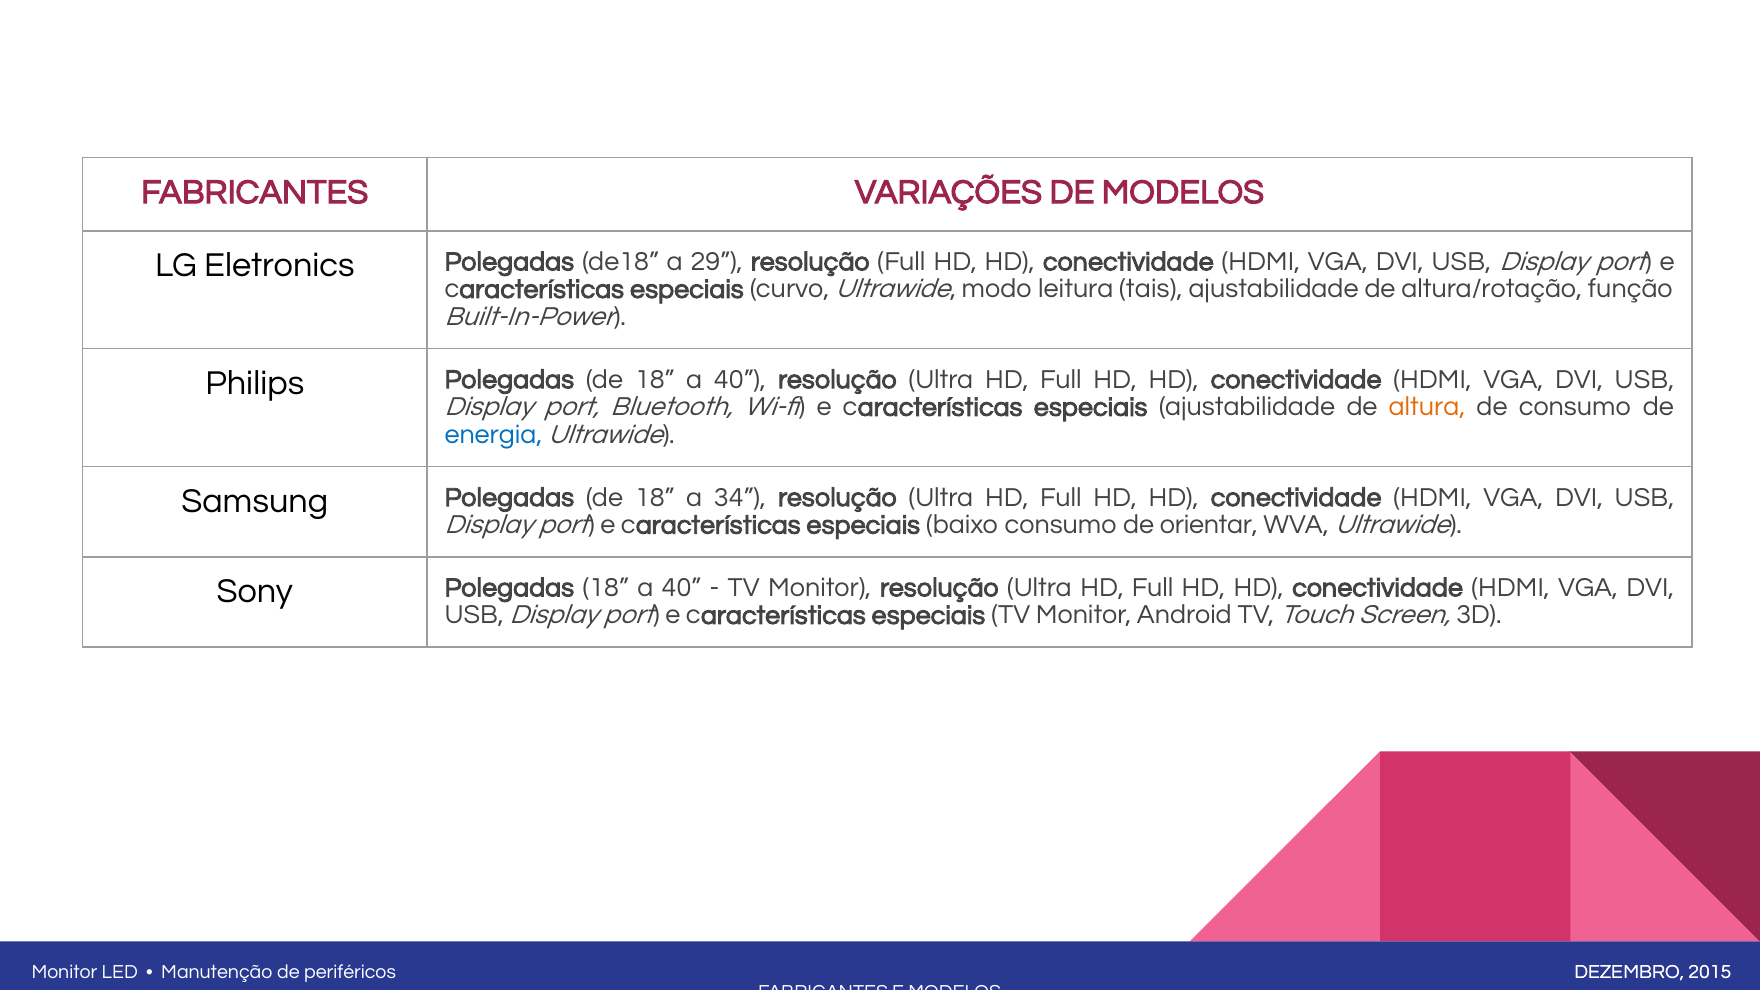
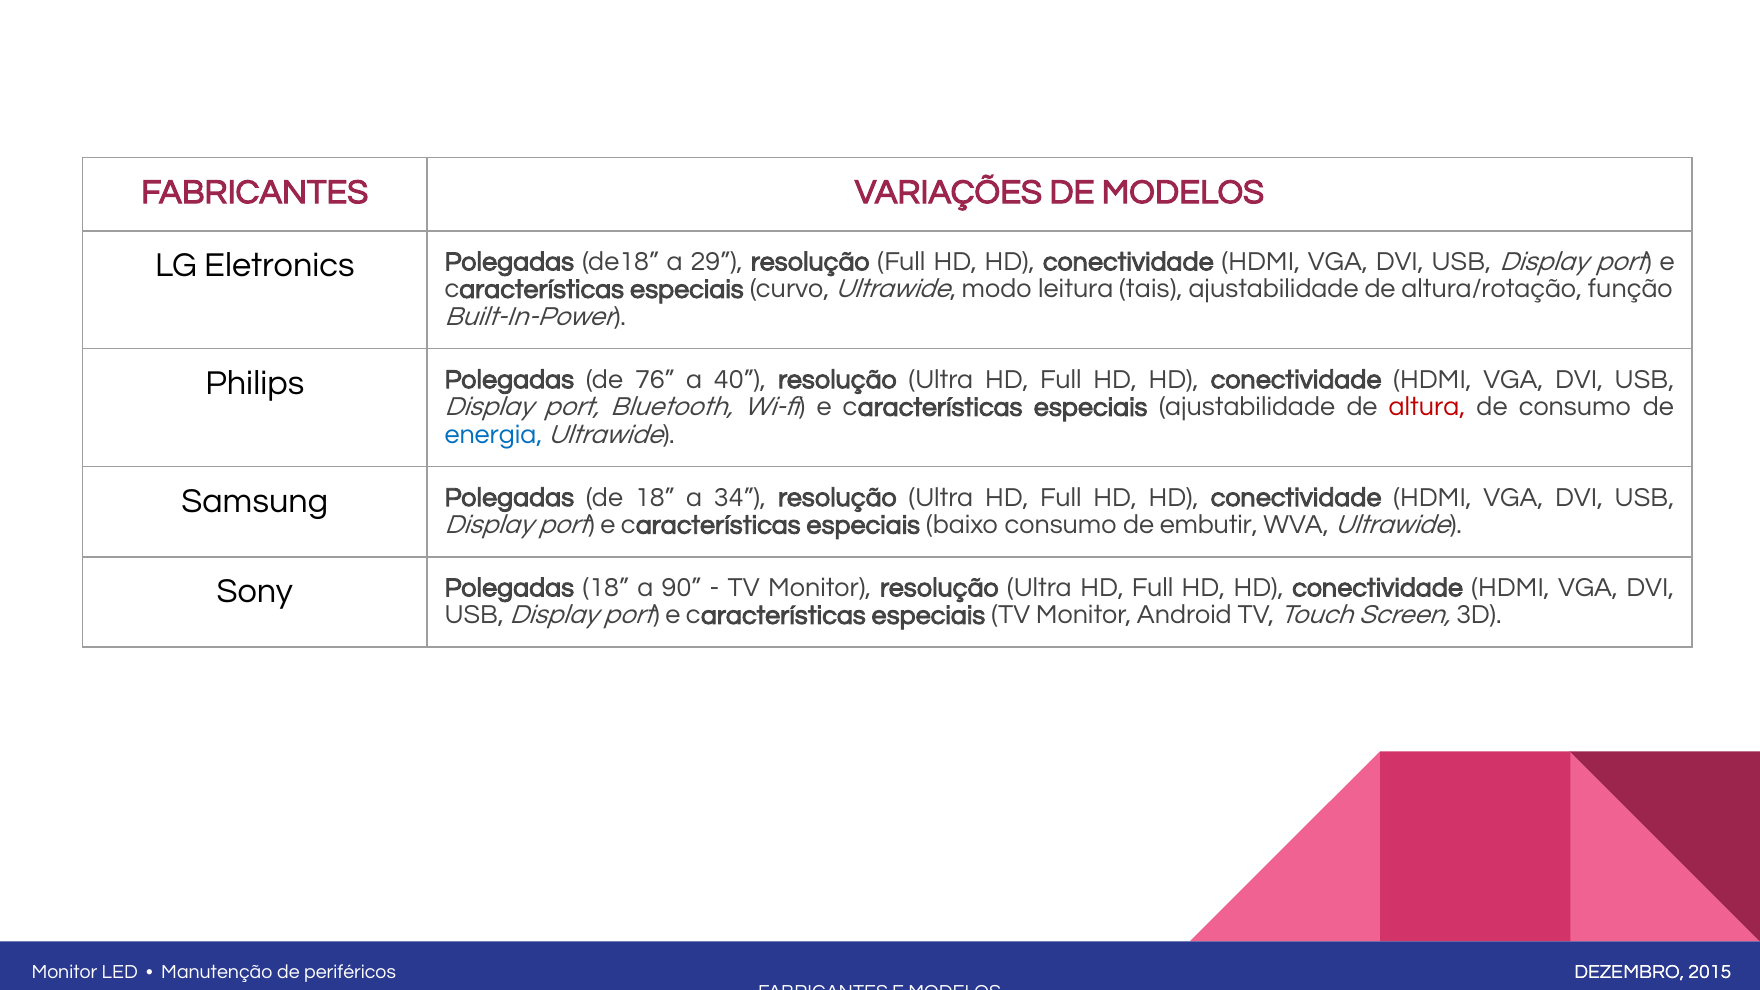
Philips Polegadas de 18: 18 -> 76
altura colour: orange -> red
orientar: orientar -> embutir
Polegadas 18 a 40: 40 -> 90
